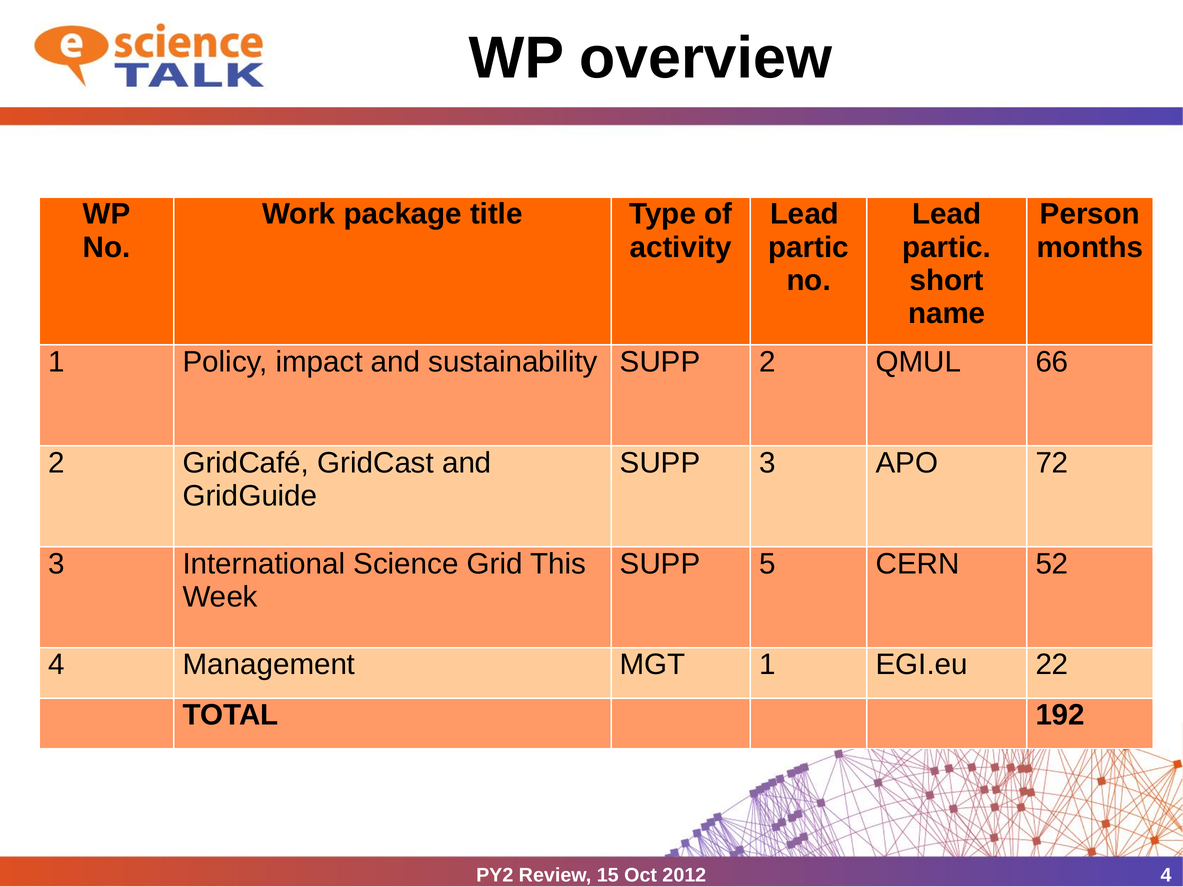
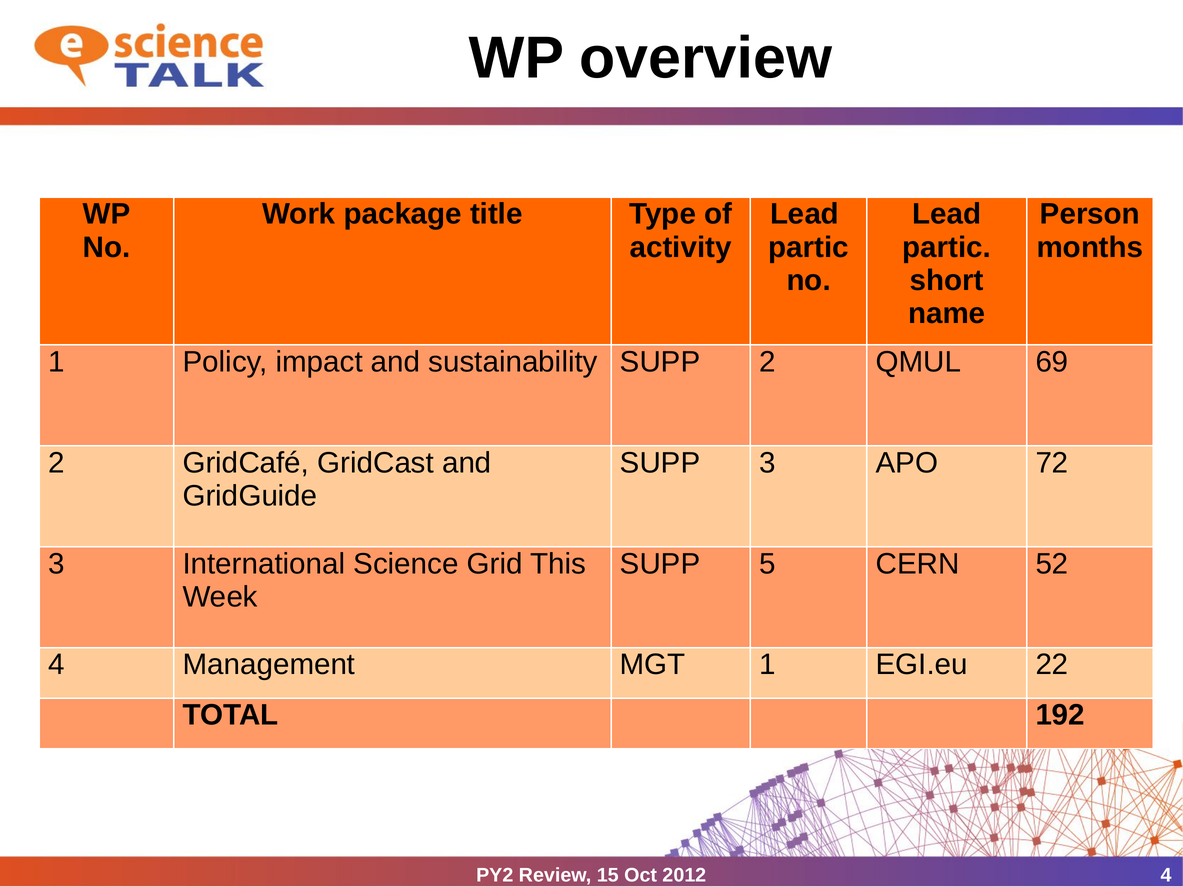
66: 66 -> 69
